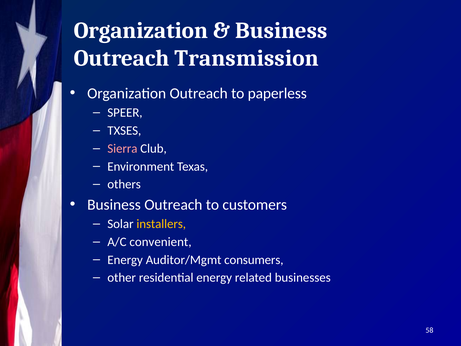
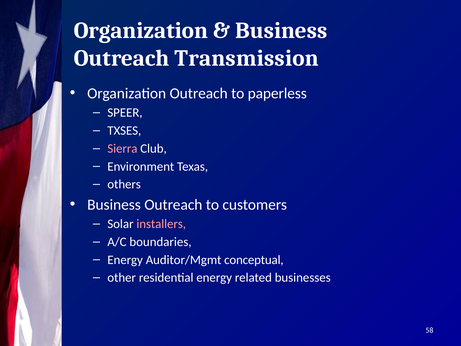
installers colour: yellow -> pink
convenient: convenient -> boundaries
consumers: consumers -> conceptual
